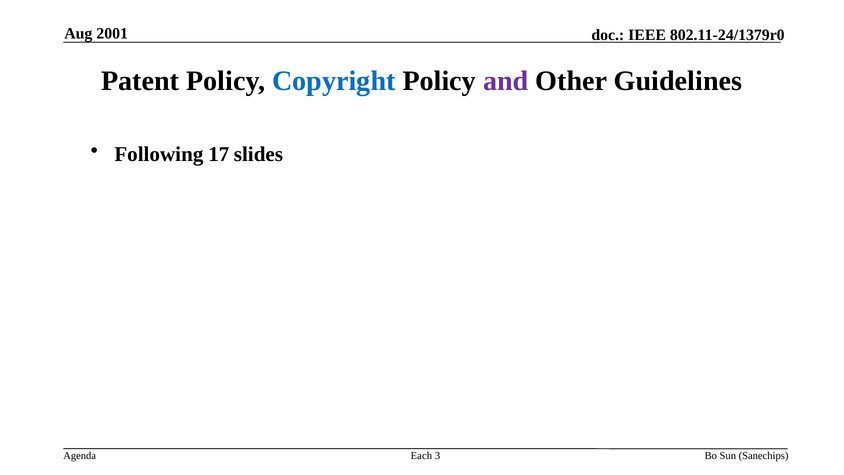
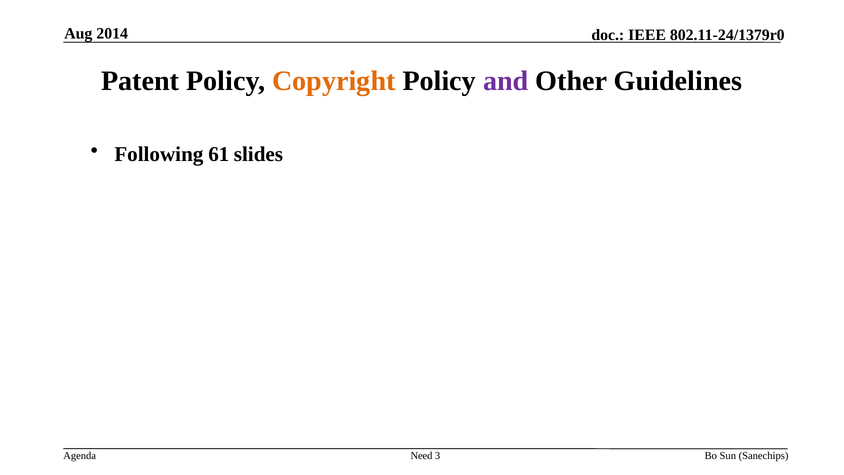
2001: 2001 -> 2014
Copyright colour: blue -> orange
17: 17 -> 61
Each: Each -> Need
